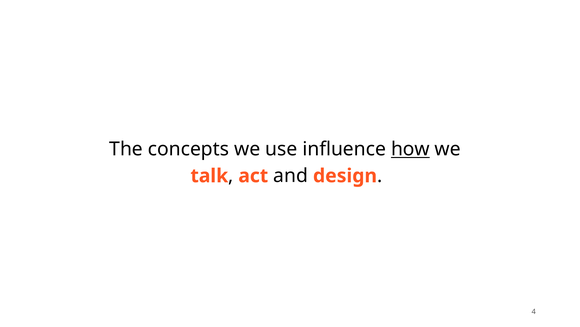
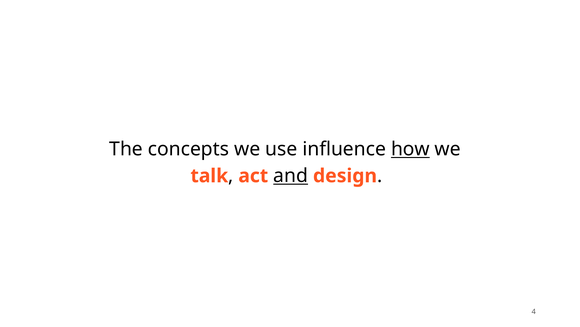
and underline: none -> present
